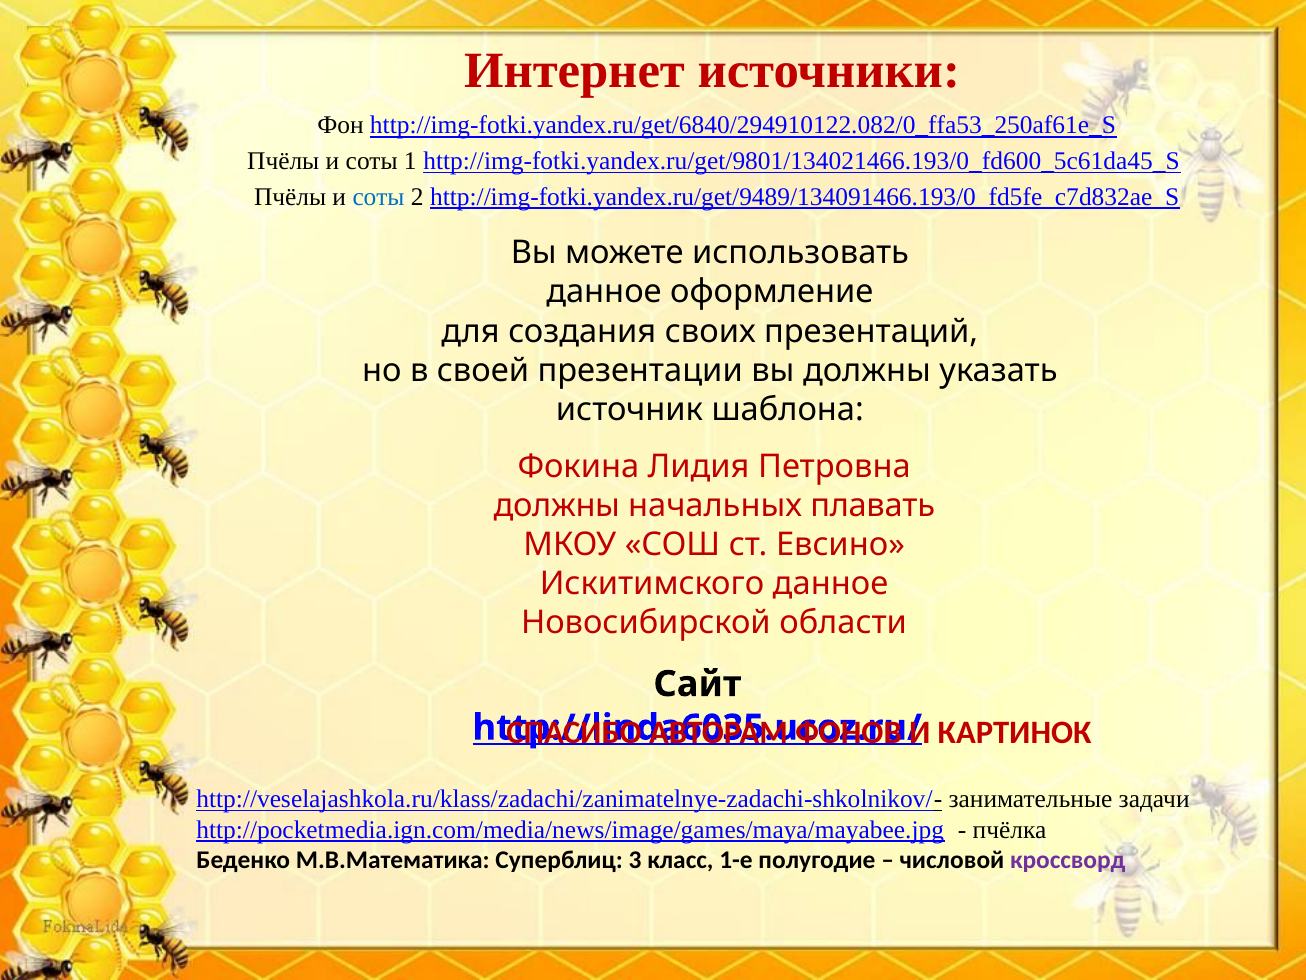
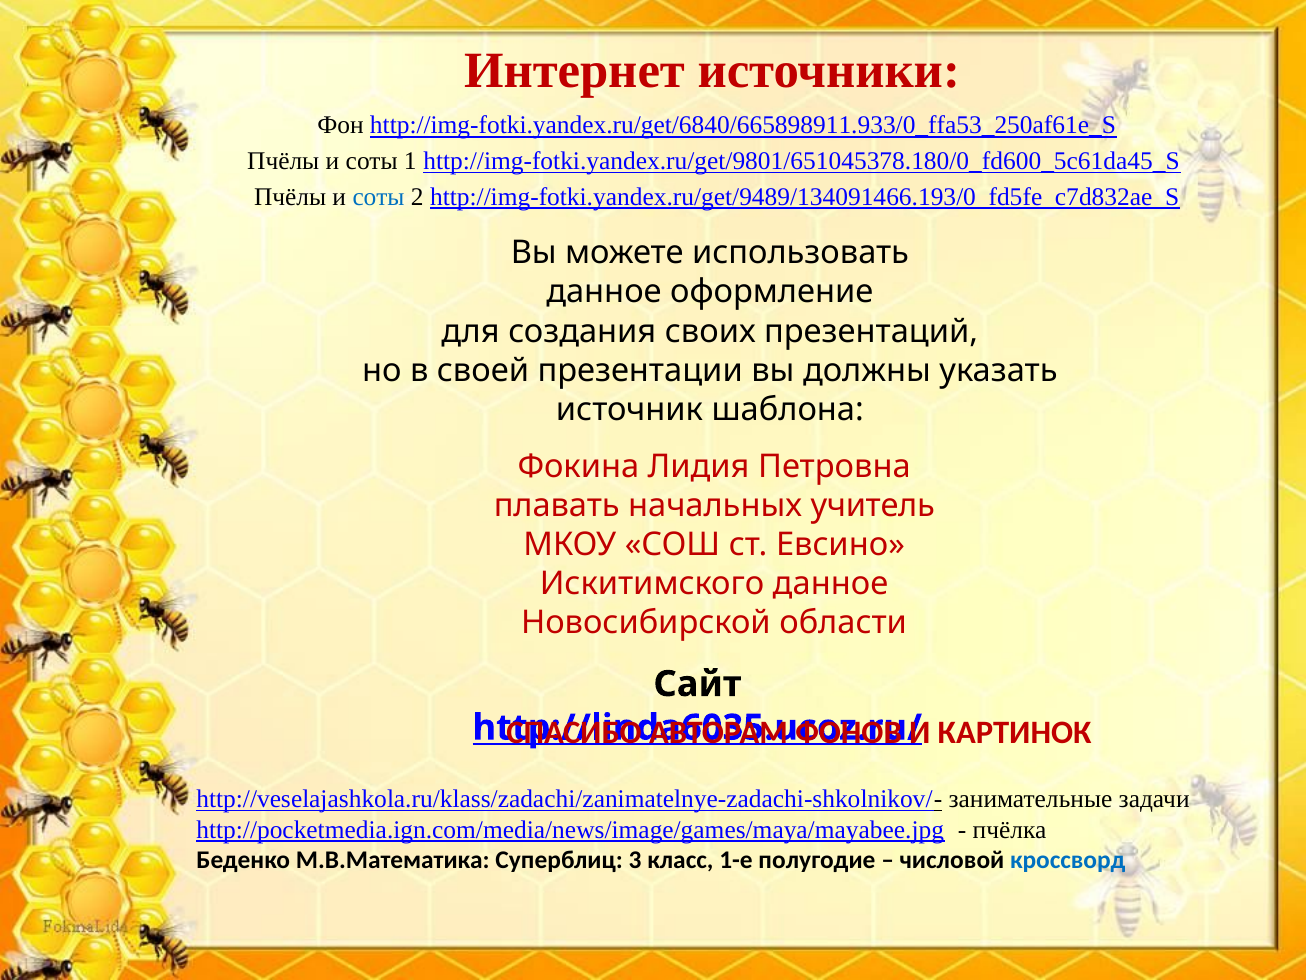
http://img-fotki.yandex.ru/get/6840/294910122.082/0_ffa53_250af61e_S: http://img-fotki.yandex.ru/get/6840/294910122.082/0_ffa53_250af61e_S -> http://img-fotki.yandex.ru/get/6840/665898911.933/0_ffa53_250af61e_S
http://img-fotki.yandex.ru/get/9801/134021466.193/0_fd600_5c61da45_S: http://img-fotki.yandex.ru/get/9801/134021466.193/0_fd600_5c61da45_S -> http://img-fotki.yandex.ru/get/9801/651045378.180/0_fd600_5c61da45_S
должны at (557, 505): должны -> плавать
плавать: плавать -> учитель
кроссворд colour: purple -> blue
